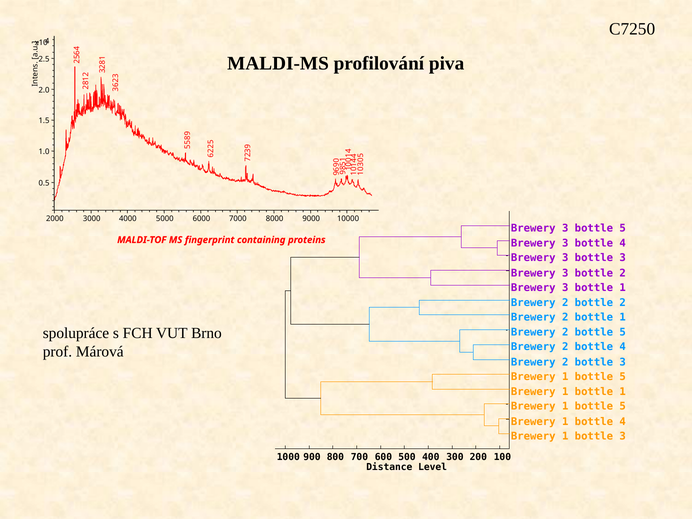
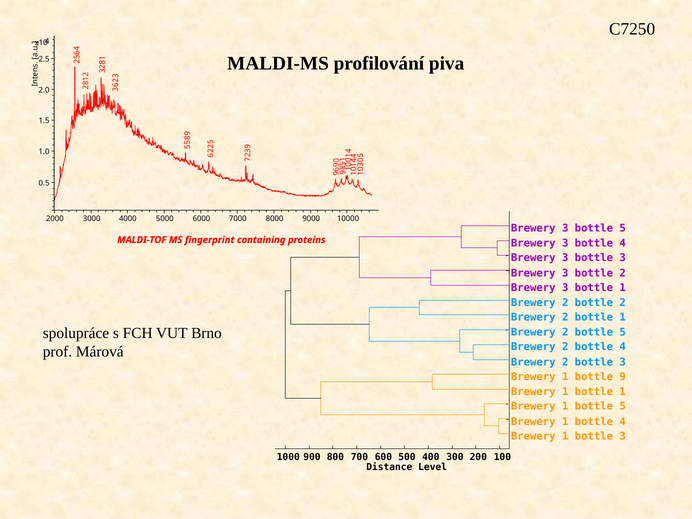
5 at (623, 377): 5 -> 9
